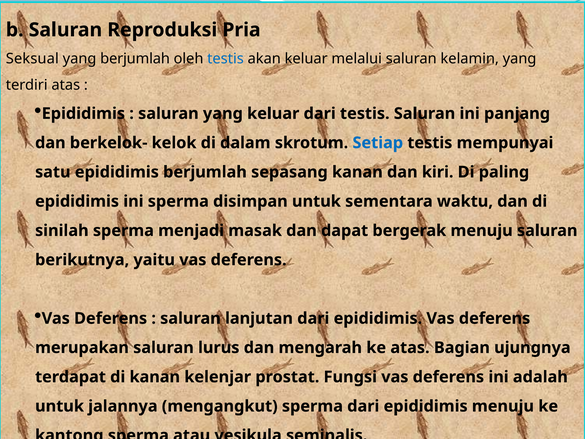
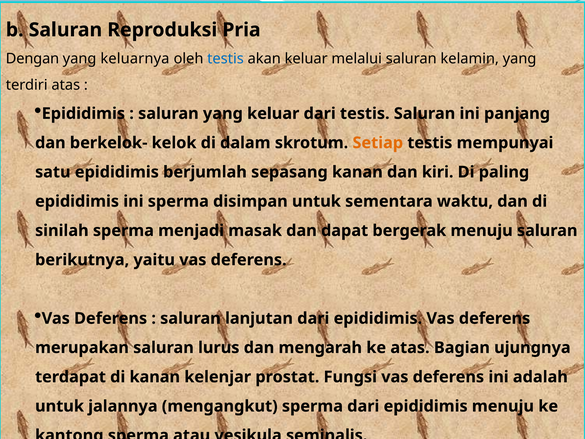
Seksual: Seksual -> Dengan
yang berjumlah: berjumlah -> keluarnya
Setiap colour: blue -> orange
